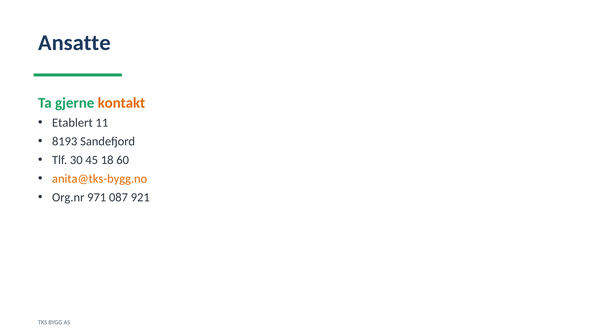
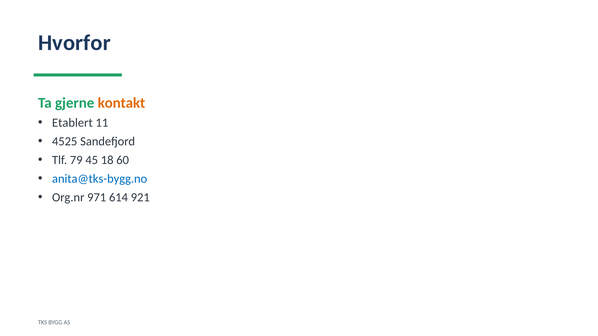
Ansatte: Ansatte -> Hvorfor
8193: 8193 -> 4525
30: 30 -> 79
anita@tks-bygg.no colour: orange -> blue
087: 087 -> 614
